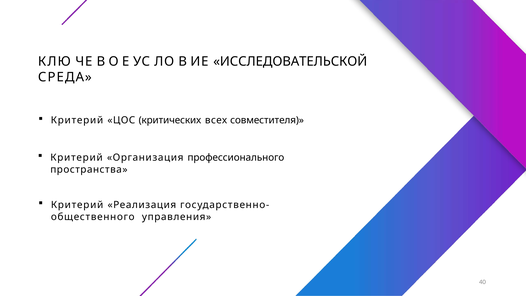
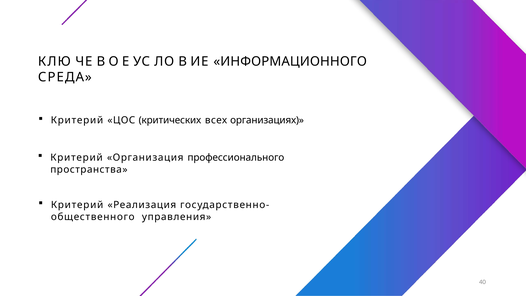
ИССЛЕДОВАТЕЛЬСКОЙ: ИССЛЕДОВАТЕЛЬСКОЙ -> ИНФОРМАЦИОННОГО
совместителя: совместителя -> организациях
